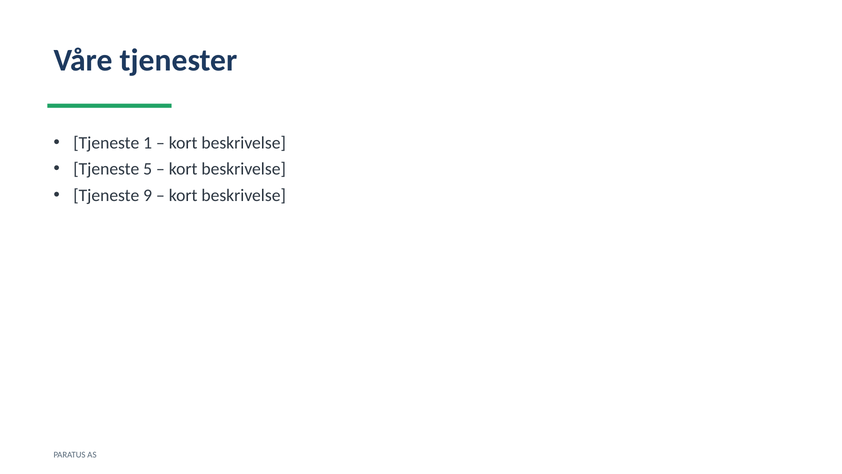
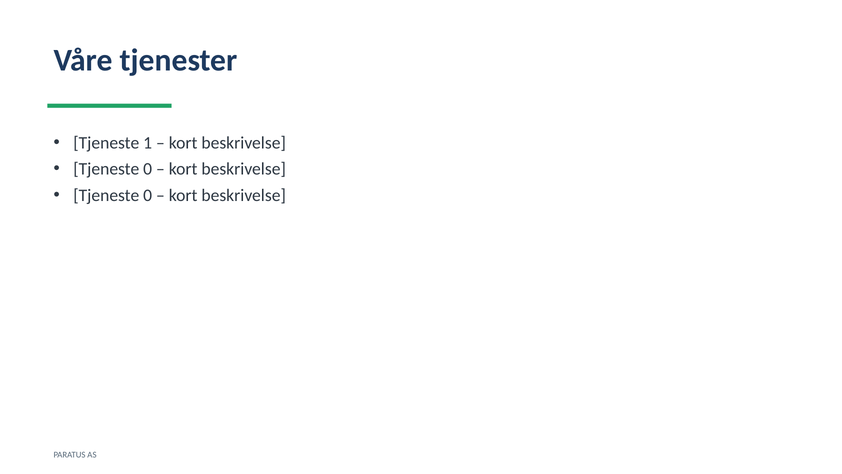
5 at (148, 169): 5 -> 0
9 at (148, 195): 9 -> 0
